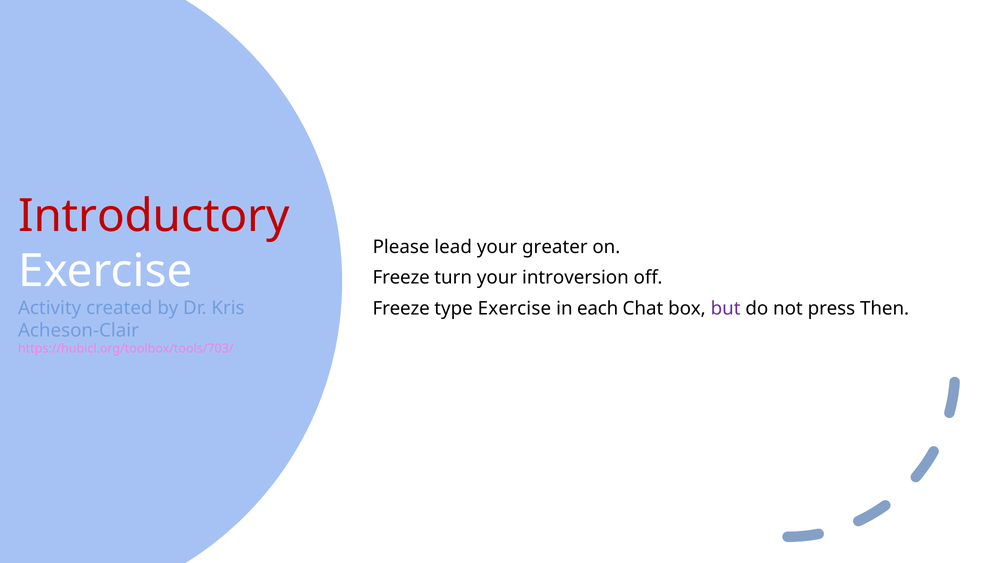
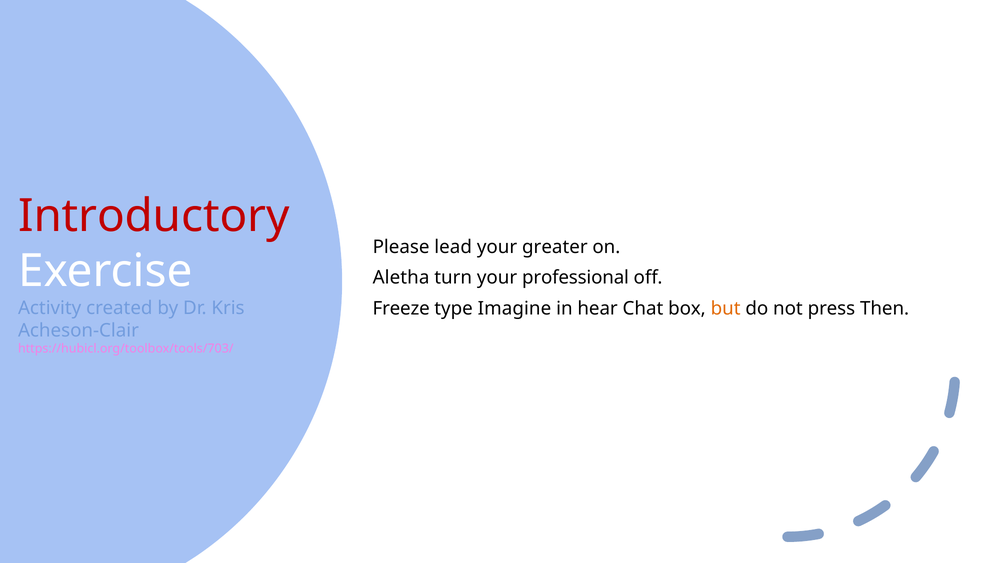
Freeze at (401, 278): Freeze -> Aletha
introversion: introversion -> professional
type Exercise: Exercise -> Imagine
each: each -> hear
but colour: purple -> orange
